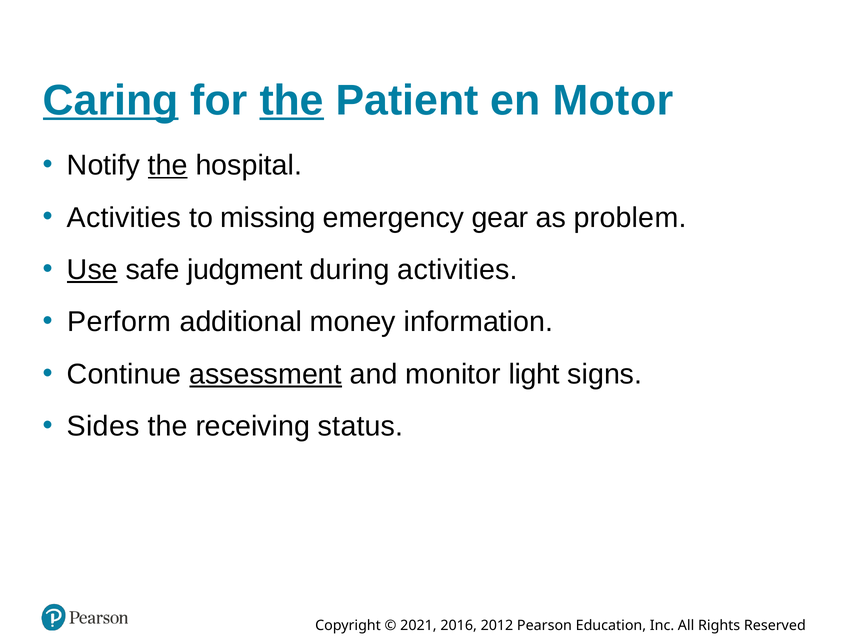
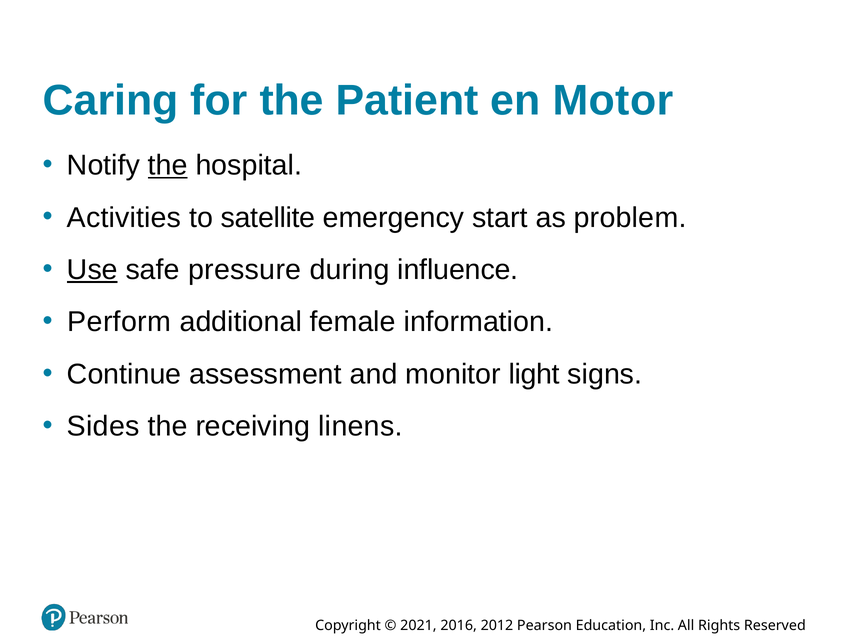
Caring underline: present -> none
the at (292, 100) underline: present -> none
missing: missing -> satellite
gear: gear -> start
judgment: judgment -> pressure
during activities: activities -> influence
money: money -> female
assessment underline: present -> none
status: status -> linens
